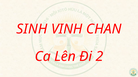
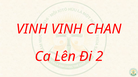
SINH at (32, 29): SINH -> VINH
